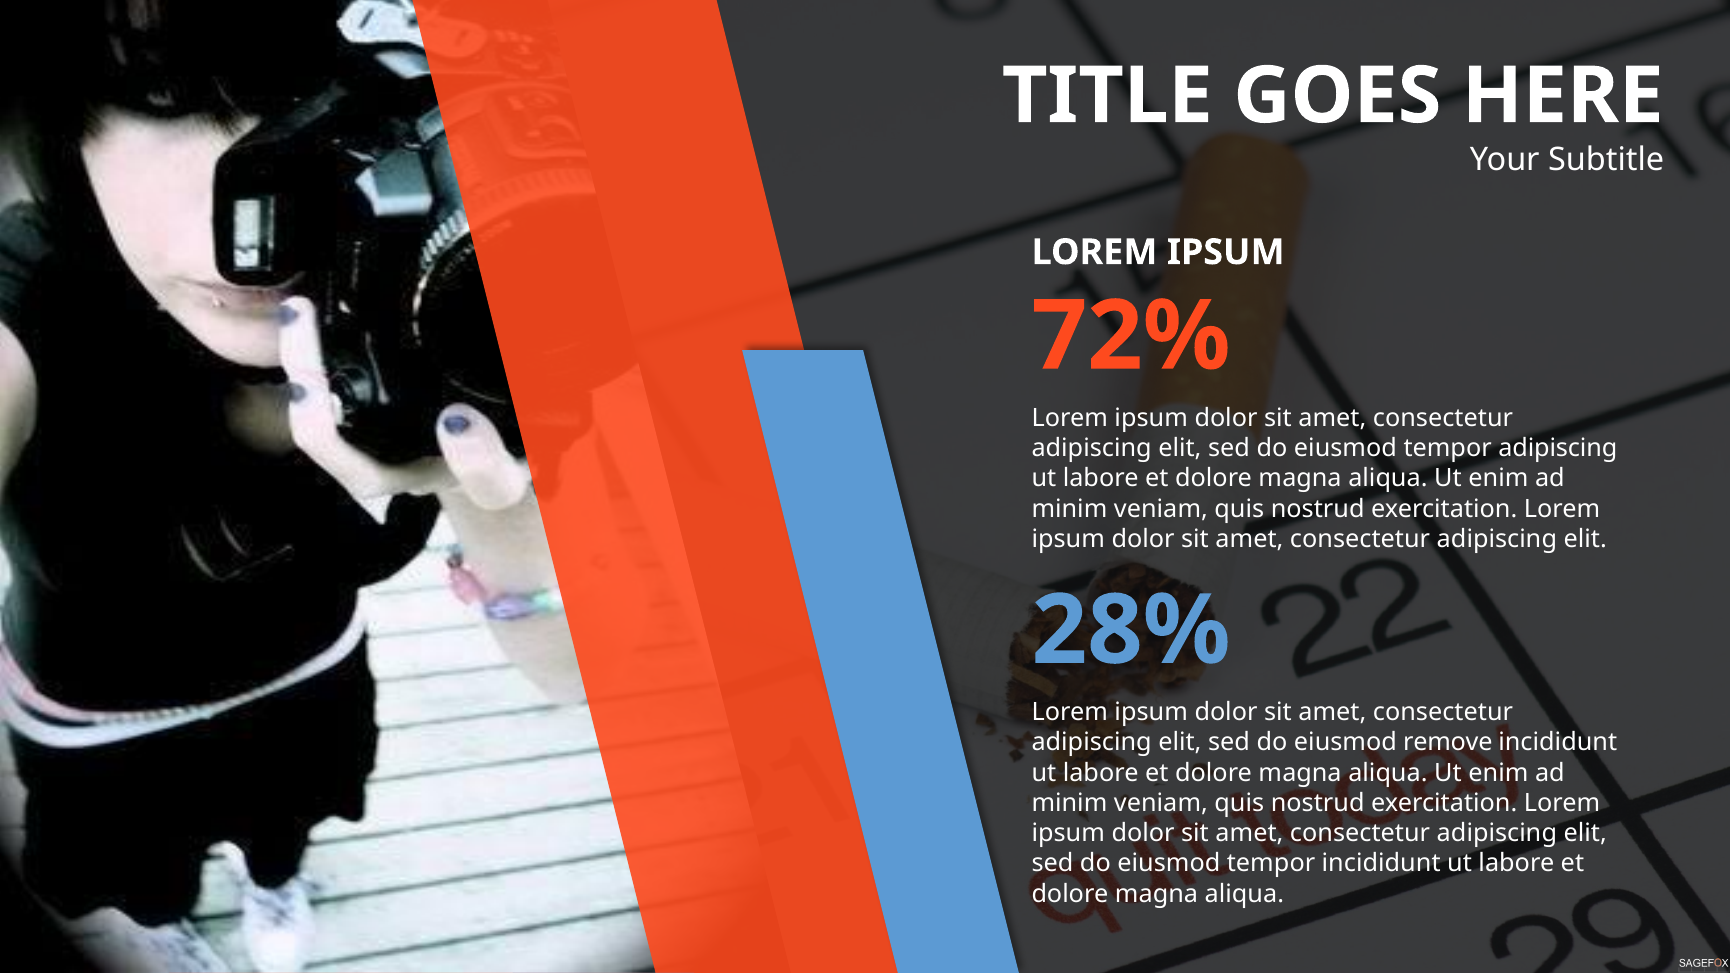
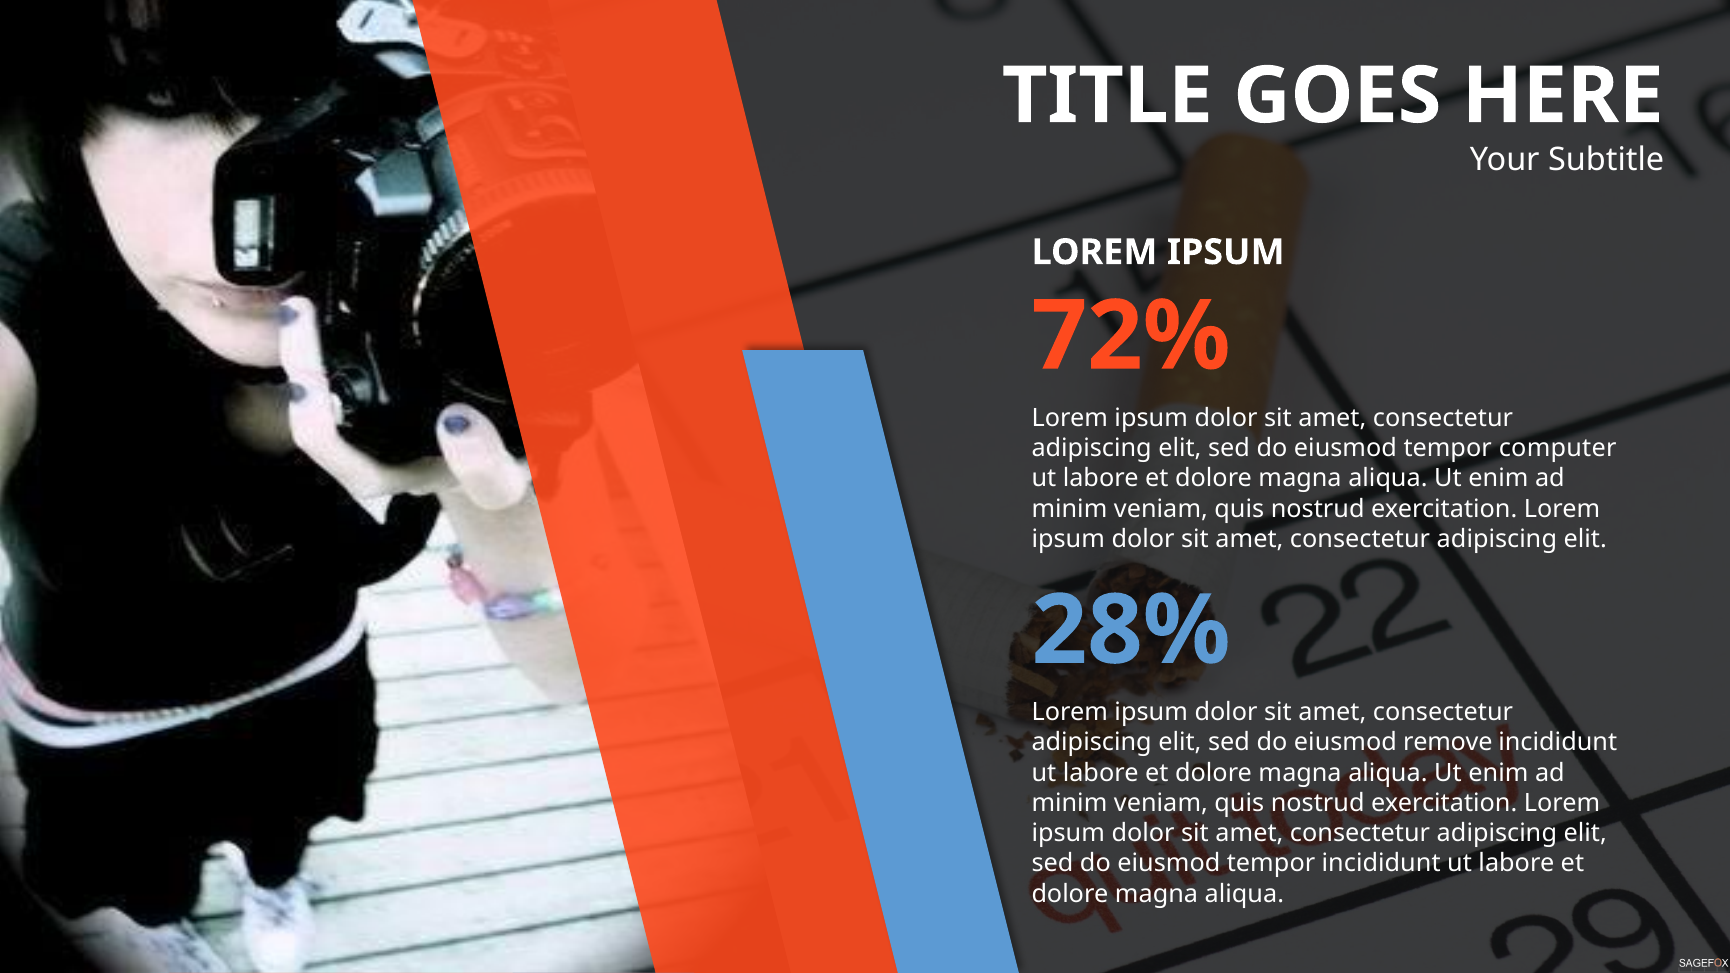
tempor adipiscing: adipiscing -> computer
